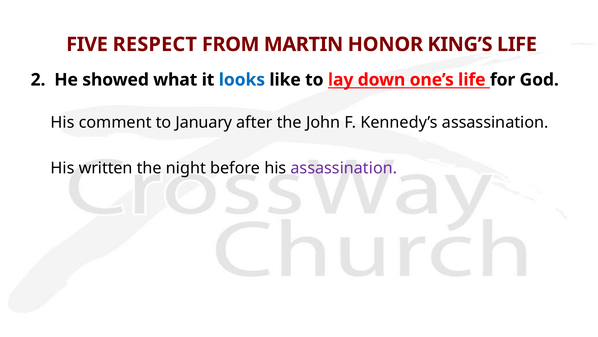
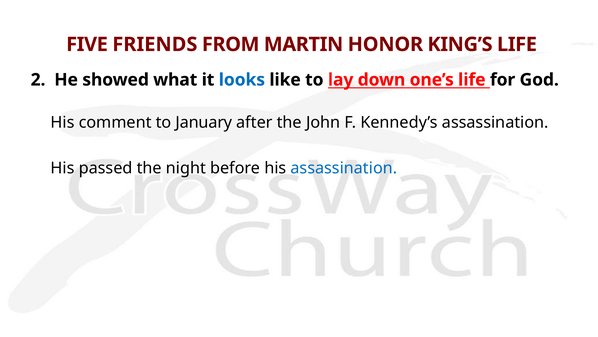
RESPECT: RESPECT -> FRIENDS
written: written -> passed
assassination at (344, 168) colour: purple -> blue
